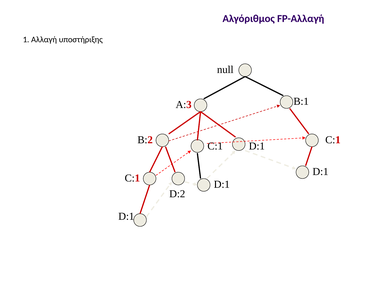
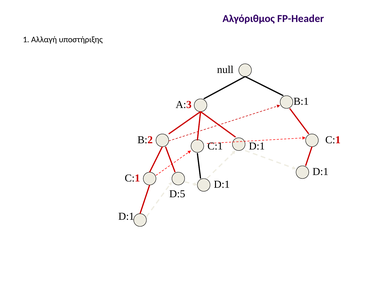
FP-Αλλαγή: FP-Αλλαγή -> FP-Header
D:2: D:2 -> D:5
